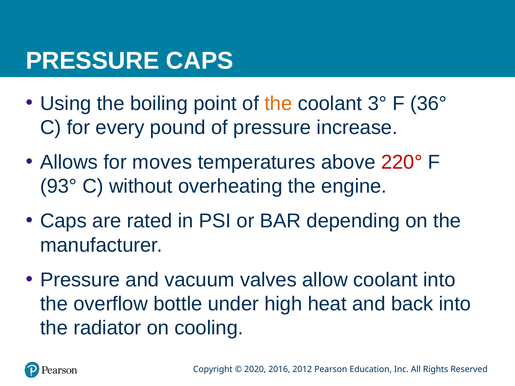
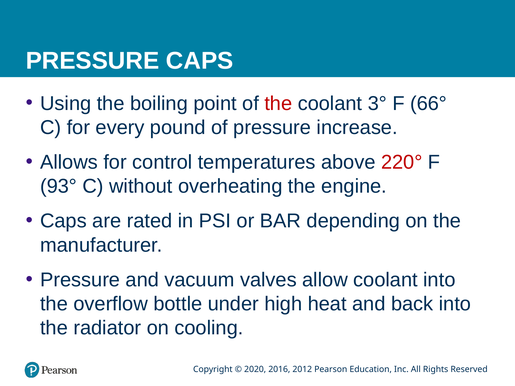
the at (278, 104) colour: orange -> red
36°: 36° -> 66°
moves: moves -> control
